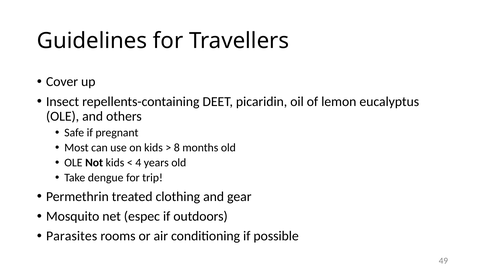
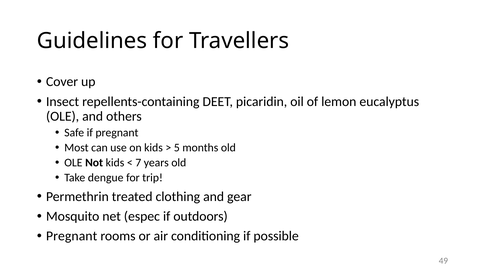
8: 8 -> 5
4: 4 -> 7
Parasites at (72, 236): Parasites -> Pregnant
